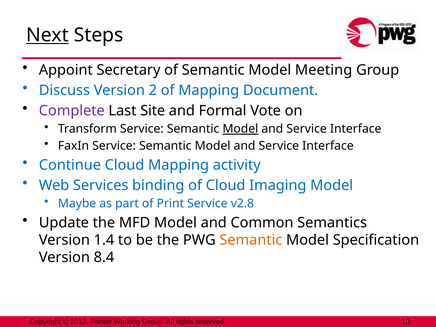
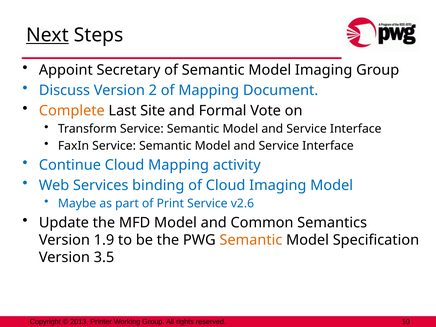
Model Meeting: Meeting -> Imaging
Complete colour: purple -> orange
Model at (240, 129) underline: present -> none
v2.8: v2.8 -> v2.6
1.4: 1.4 -> 1.9
8.4: 8.4 -> 3.5
